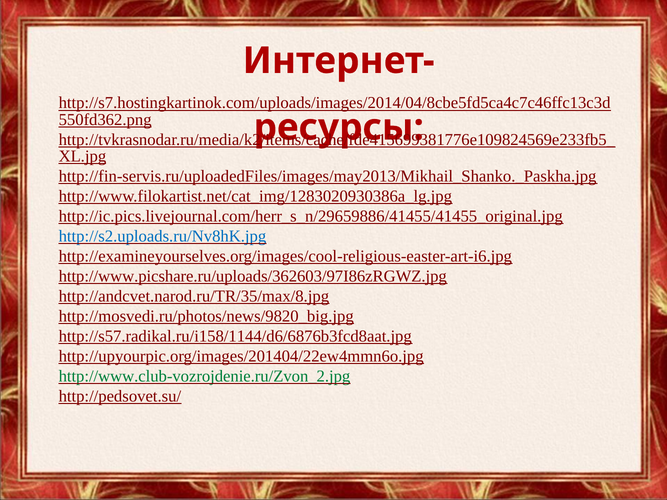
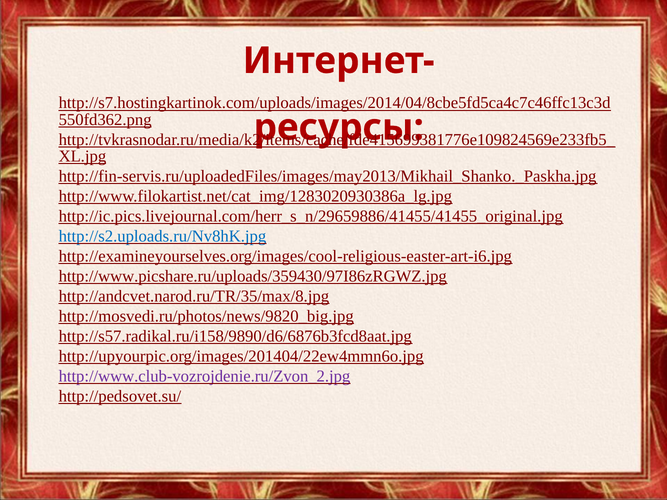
http://www.picshare.ru/uploads/362603/97I86zRGWZ.jpg: http://www.picshare.ru/uploads/362603/97I86zRGWZ.jpg -> http://www.picshare.ru/uploads/359430/97I86zRGWZ.jpg
http://s57.radikal.ru/i158/1144/d6/6876b3fcd8aat.jpg: http://s57.radikal.ru/i158/1144/d6/6876b3fcd8aat.jpg -> http://s57.radikal.ru/i158/9890/d6/6876b3fcd8aat.jpg
http://www.club-vozrojdenie.ru/Zvon_2.jpg colour: green -> purple
